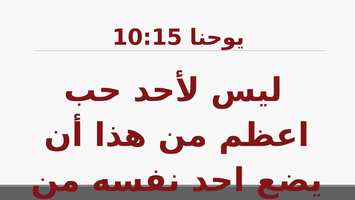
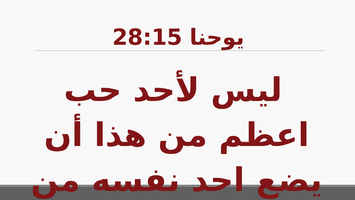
10:15: 10:15 -> 28:15
